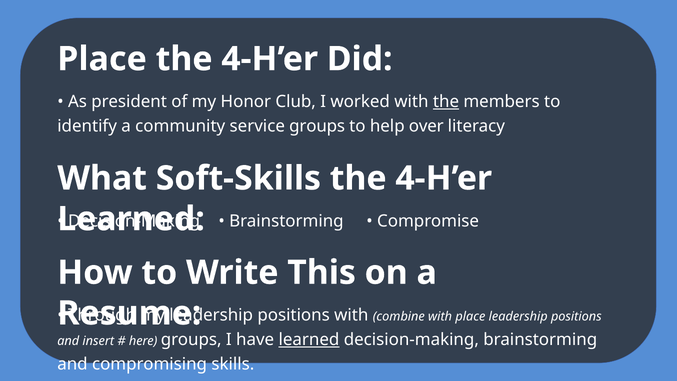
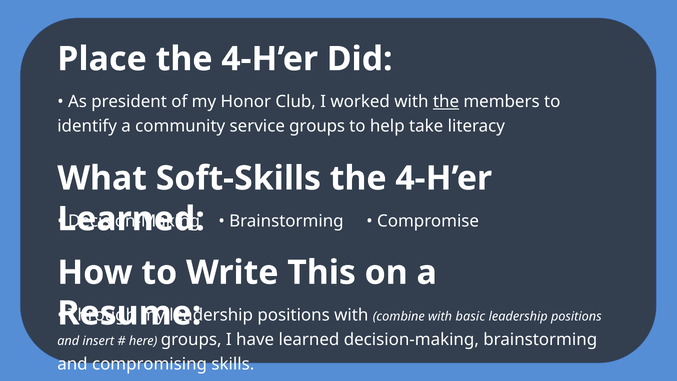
over: over -> take
with place: place -> basic
learned at (309, 340) underline: present -> none
